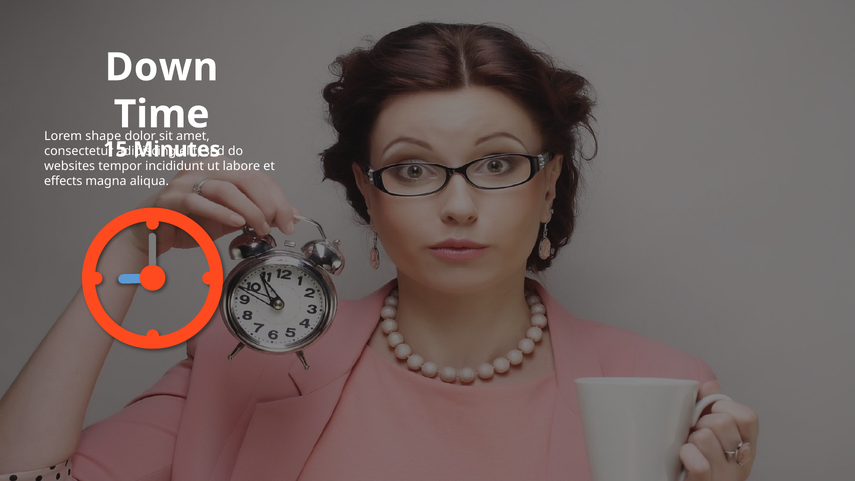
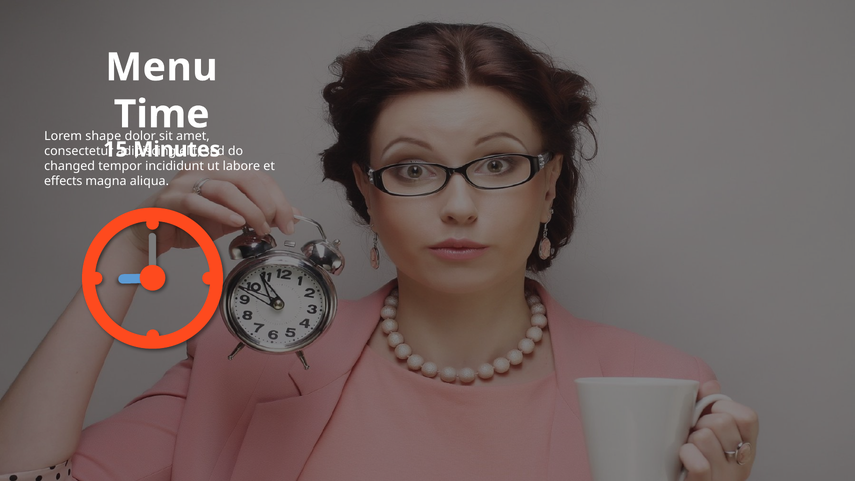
Down: Down -> Menu
websites: websites -> changed
